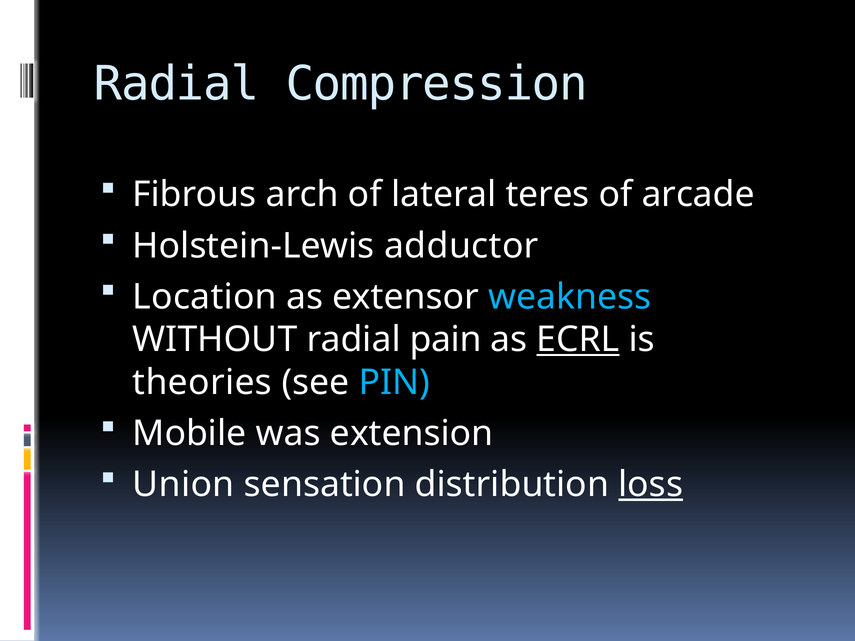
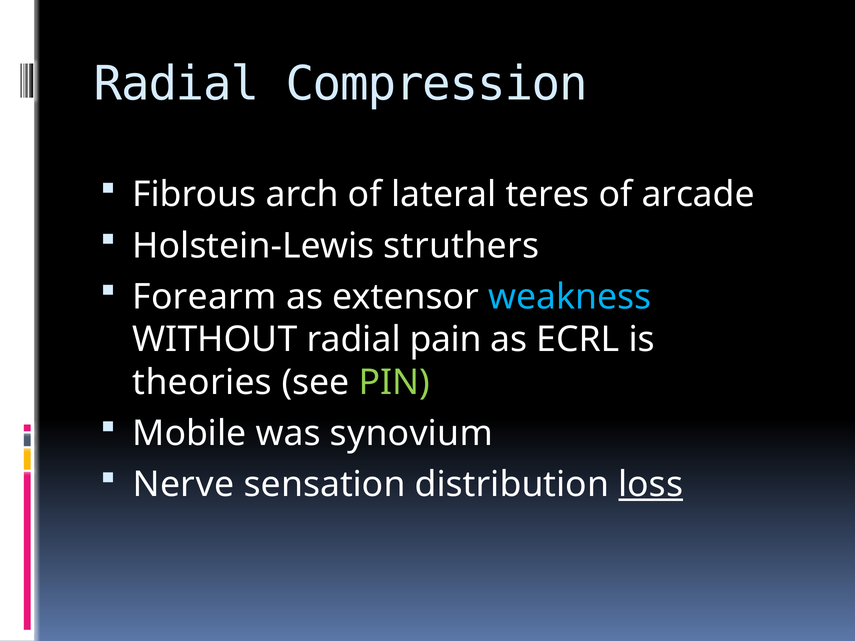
adductor: adductor -> struthers
Location: Location -> Forearm
ECRL underline: present -> none
PIN colour: light blue -> light green
extension: extension -> synovium
Union: Union -> Nerve
